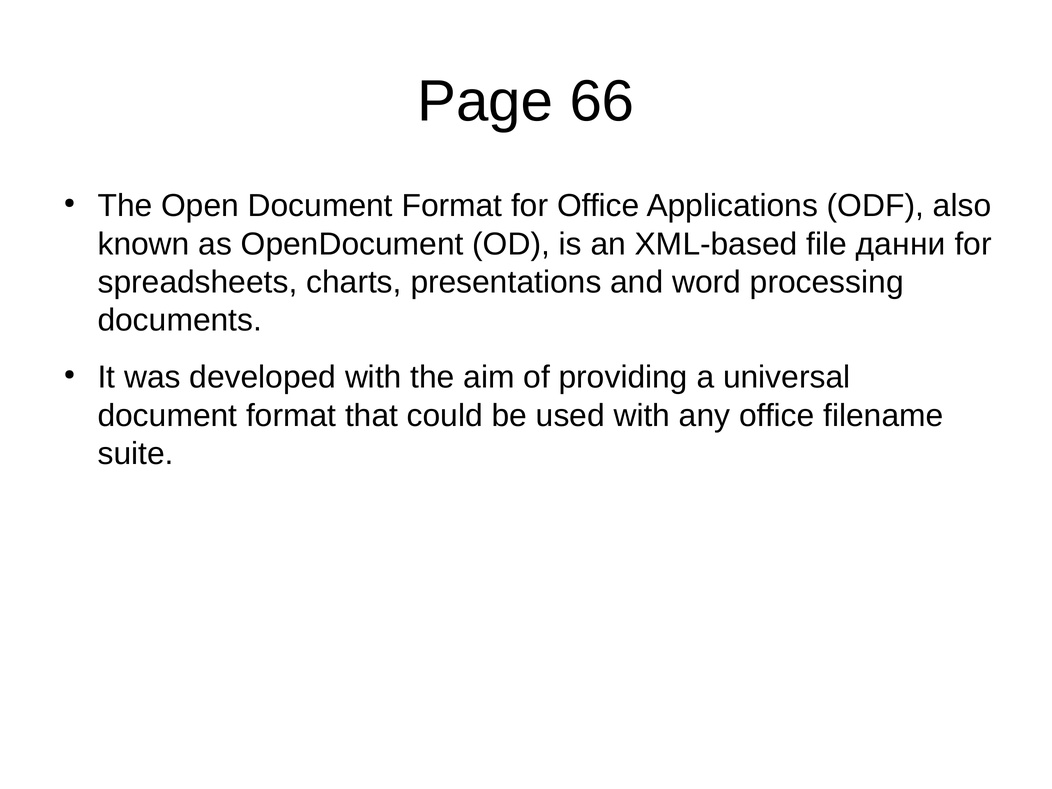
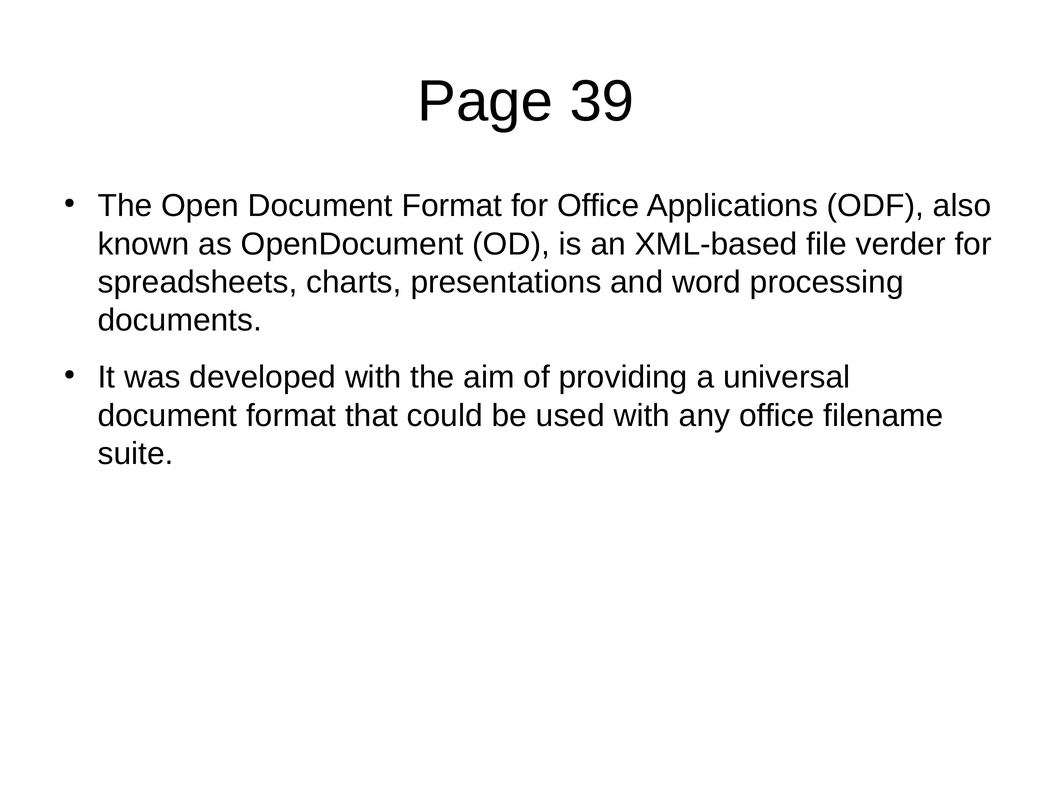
66: 66 -> 39
данни: данни -> verder
